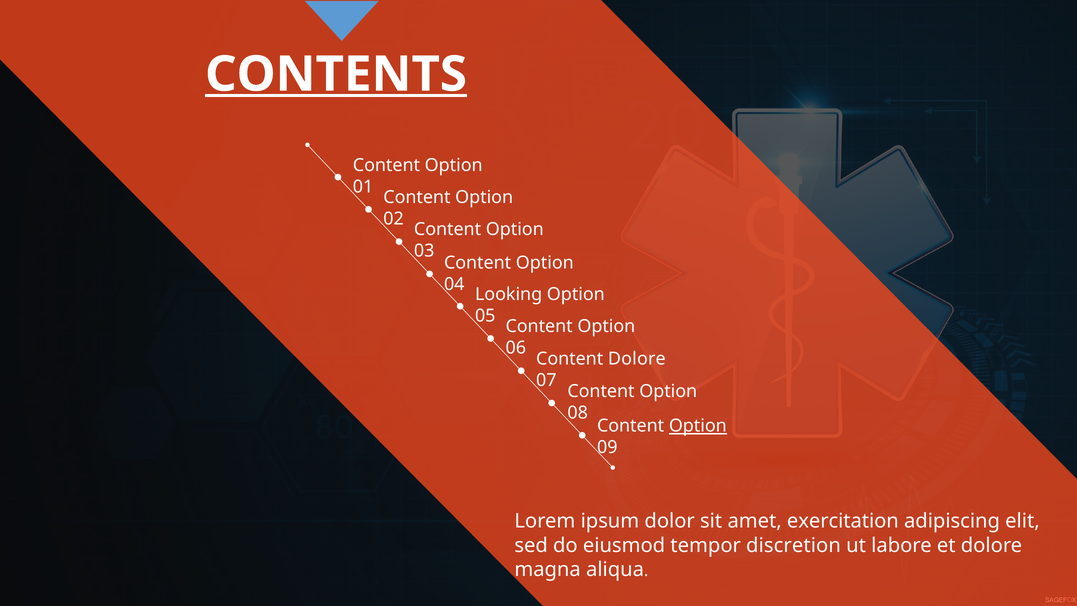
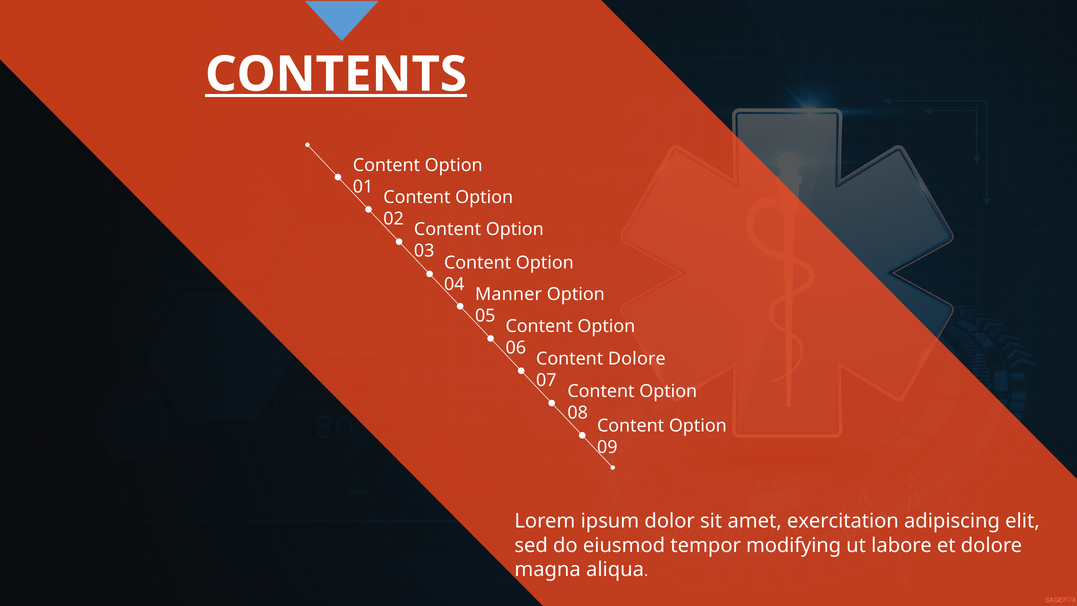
Looking: Looking -> Manner
Option at (698, 426) underline: present -> none
discretion: discretion -> modifying
